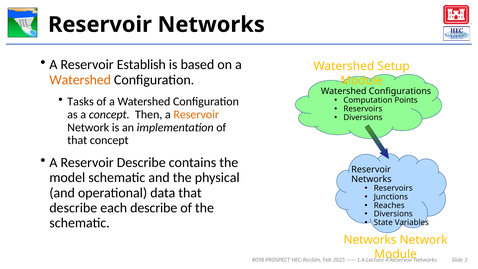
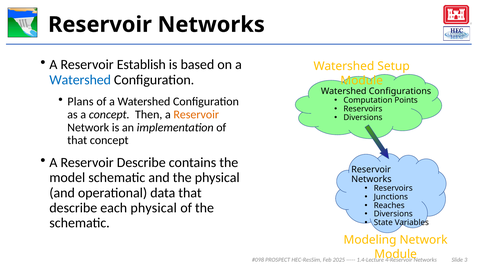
Watershed at (80, 80) colour: orange -> blue
Tasks: Tasks -> Plans
each describe: describe -> physical
Networks at (370, 240): Networks -> Modeling
